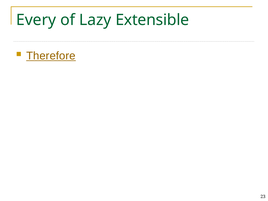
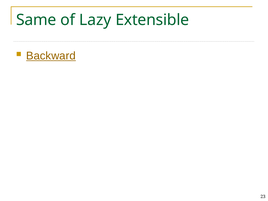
Every: Every -> Same
Therefore: Therefore -> Backward
